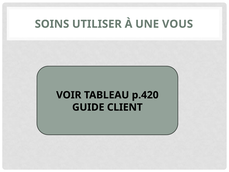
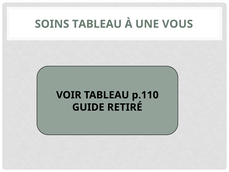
SOINS UTILISER: UTILISER -> TABLEAU
p.420: p.420 -> p.110
CLIENT: CLIENT -> RETIRÉ
